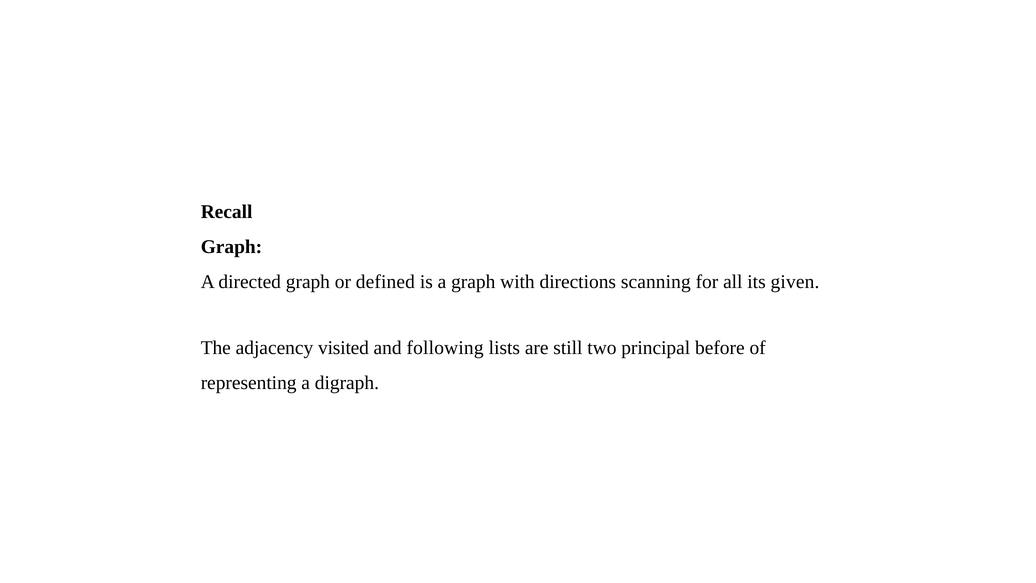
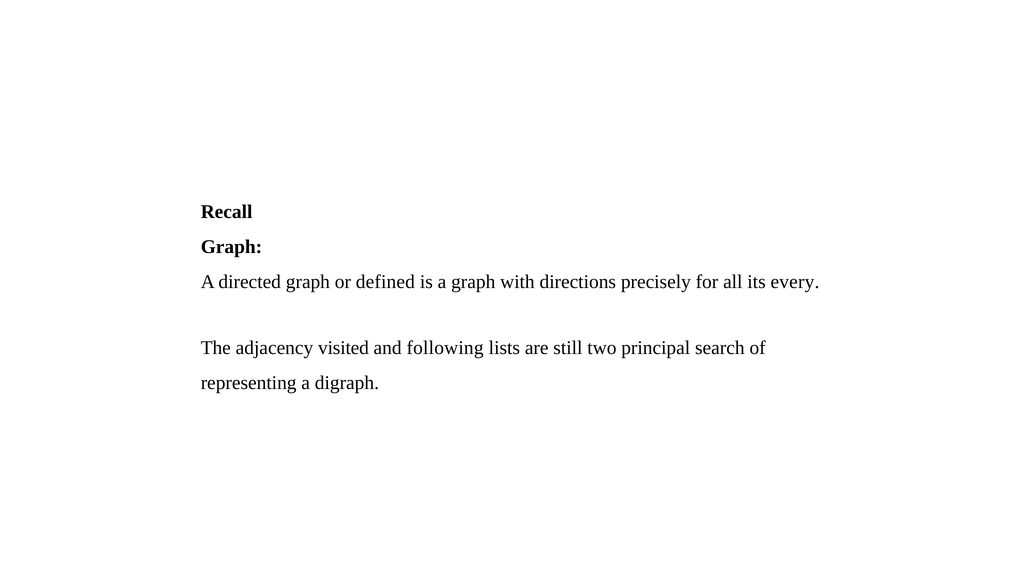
scanning: scanning -> precisely
given: given -> every
before: before -> search
